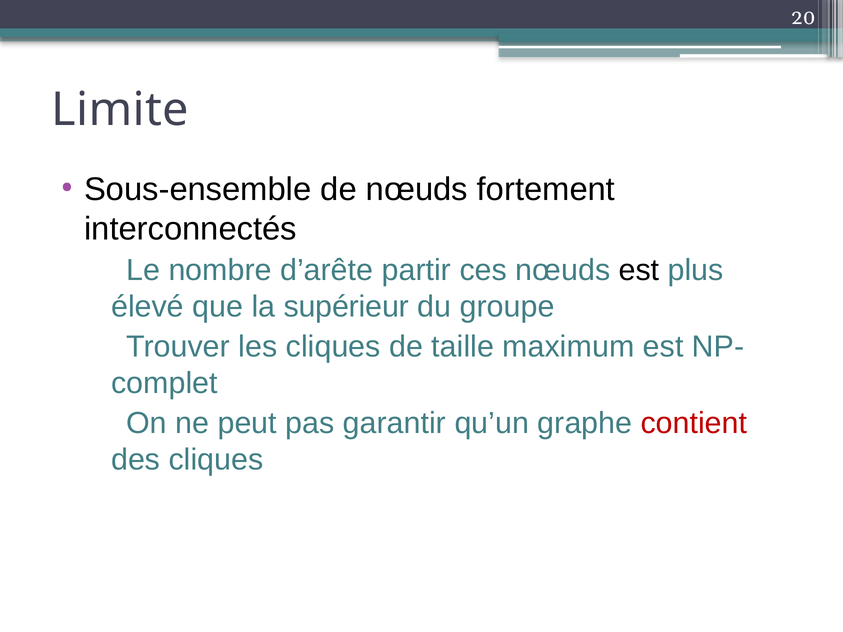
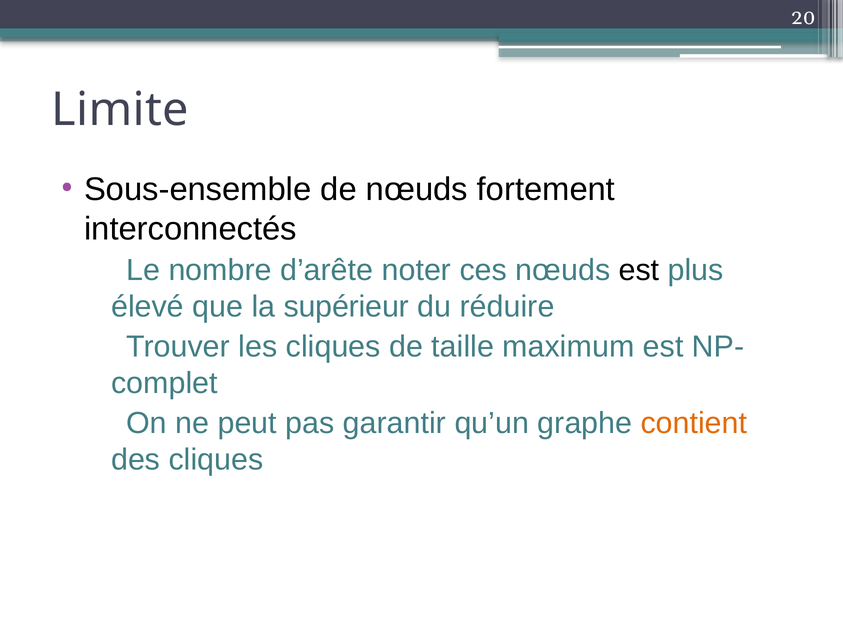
partir: partir -> noter
groupe: groupe -> réduire
contient colour: red -> orange
